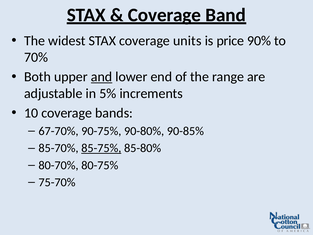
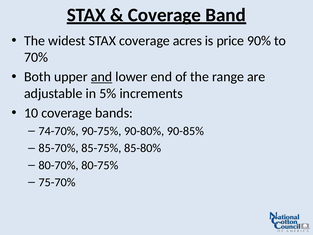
units: units -> acres
67-70%: 67-70% -> 74-70%
85-75% underline: present -> none
